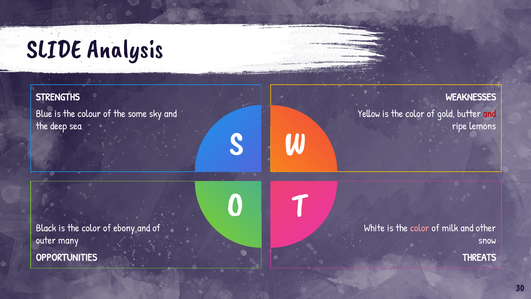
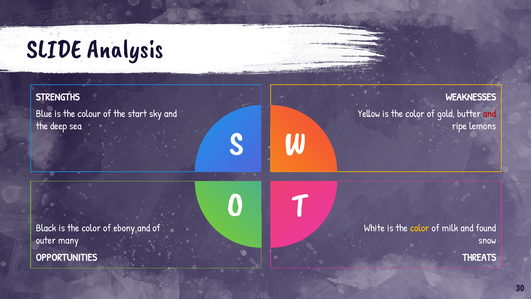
some: some -> start
color at (420, 228) colour: pink -> yellow
other: other -> found
